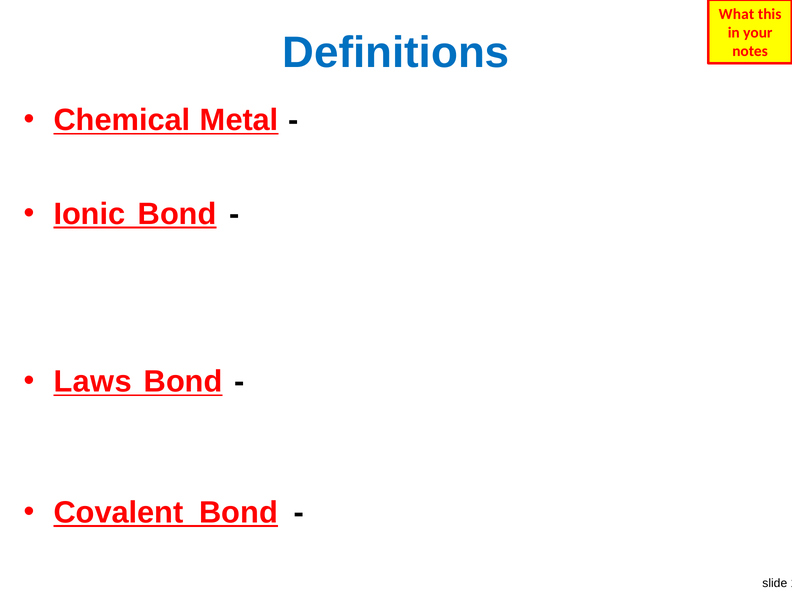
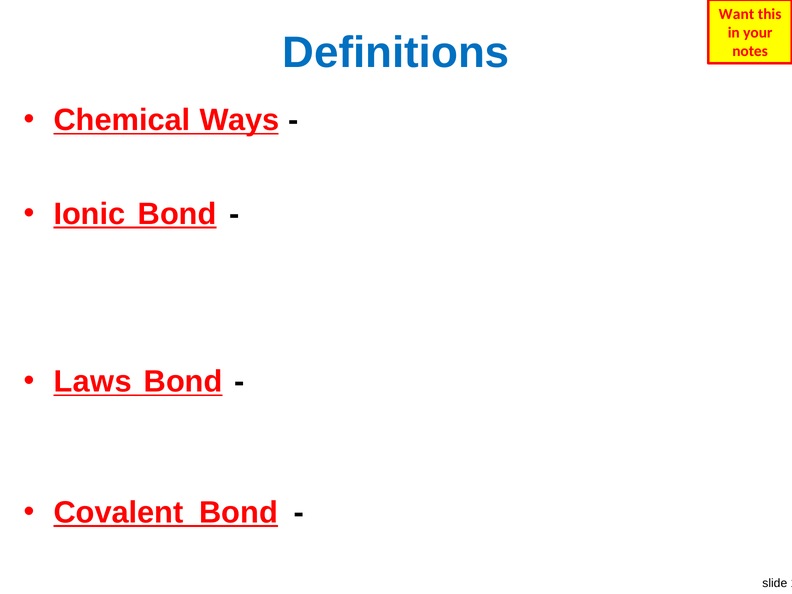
What: What -> Want
Chemical Metal: Metal -> Ways
